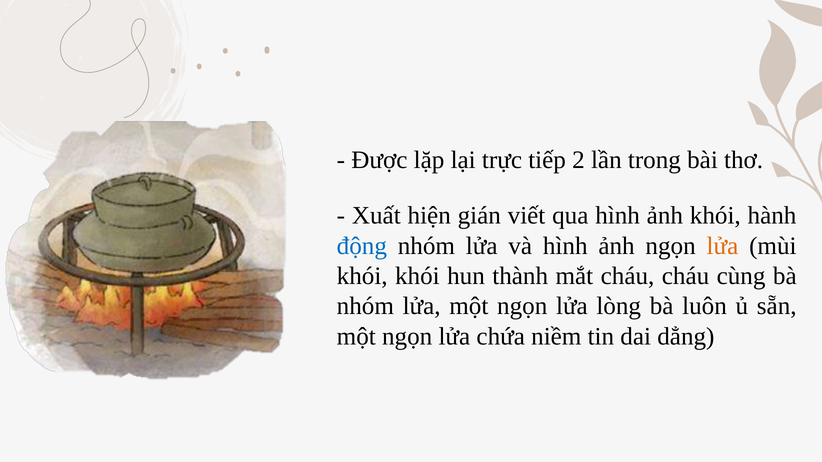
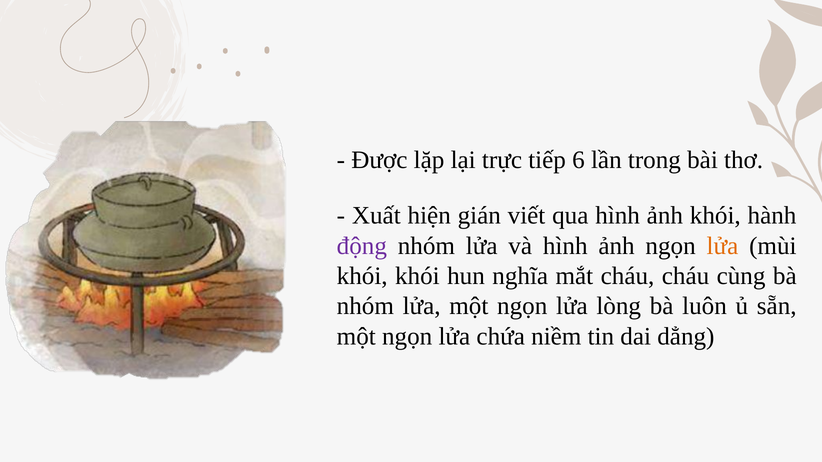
2: 2 -> 6
động colour: blue -> purple
thành: thành -> nghĩa
